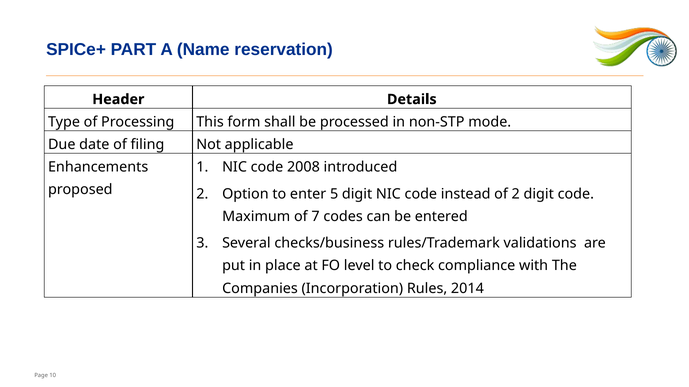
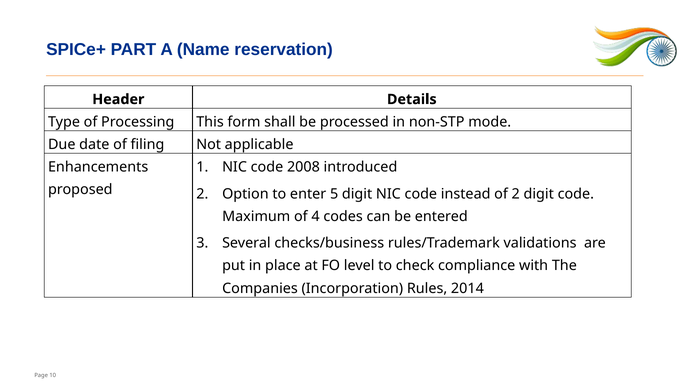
7: 7 -> 4
